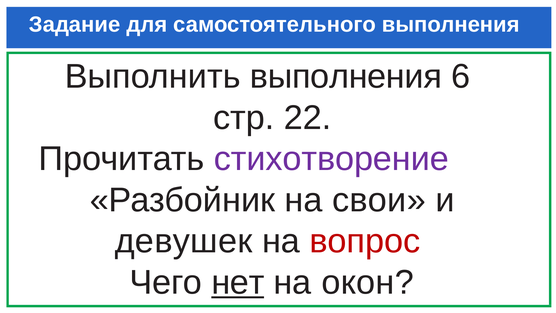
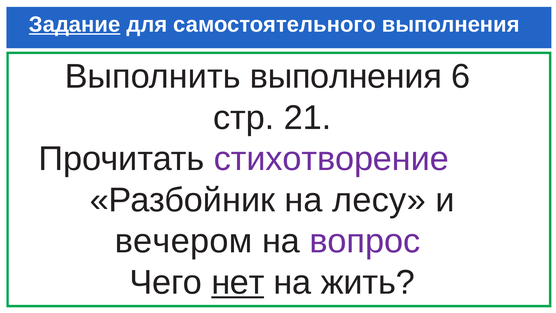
Задание underline: none -> present
22: 22 -> 21
свои: свои -> лесу
девушек: девушек -> вечером
вопрос colour: red -> purple
окон: окон -> жить
